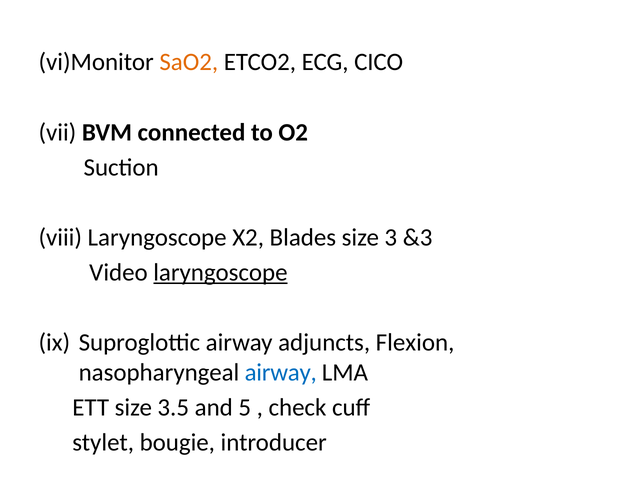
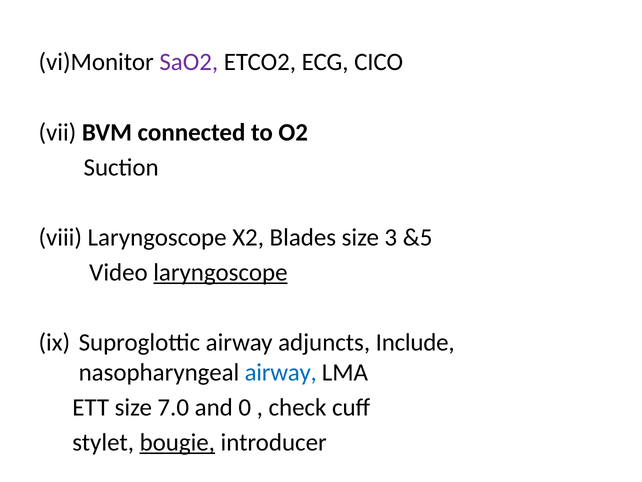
SaO2 colour: orange -> purple
&3: &3 -> &5
Flexion: Flexion -> Include
3.5: 3.5 -> 7.0
5: 5 -> 0
bougie underline: none -> present
